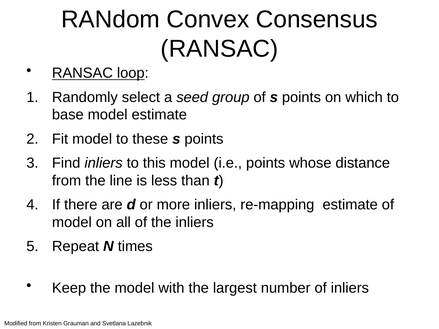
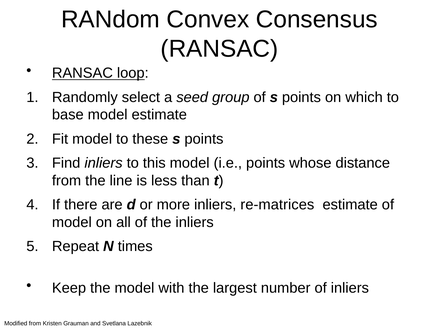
re-mapping: re-mapping -> re-matrices
